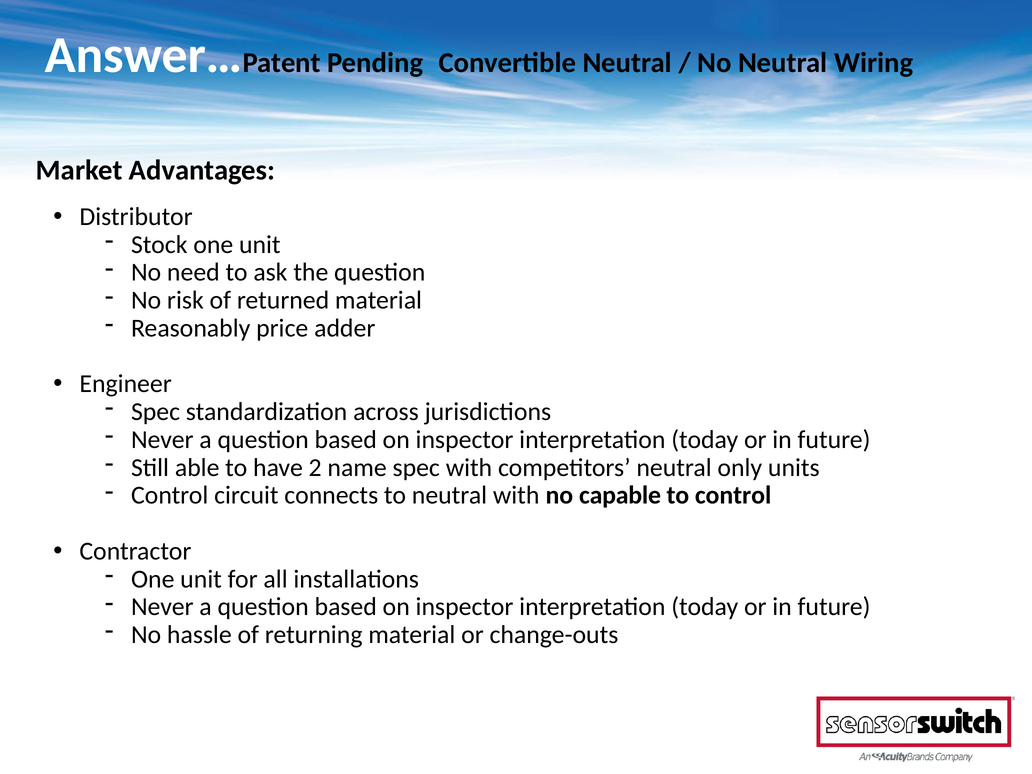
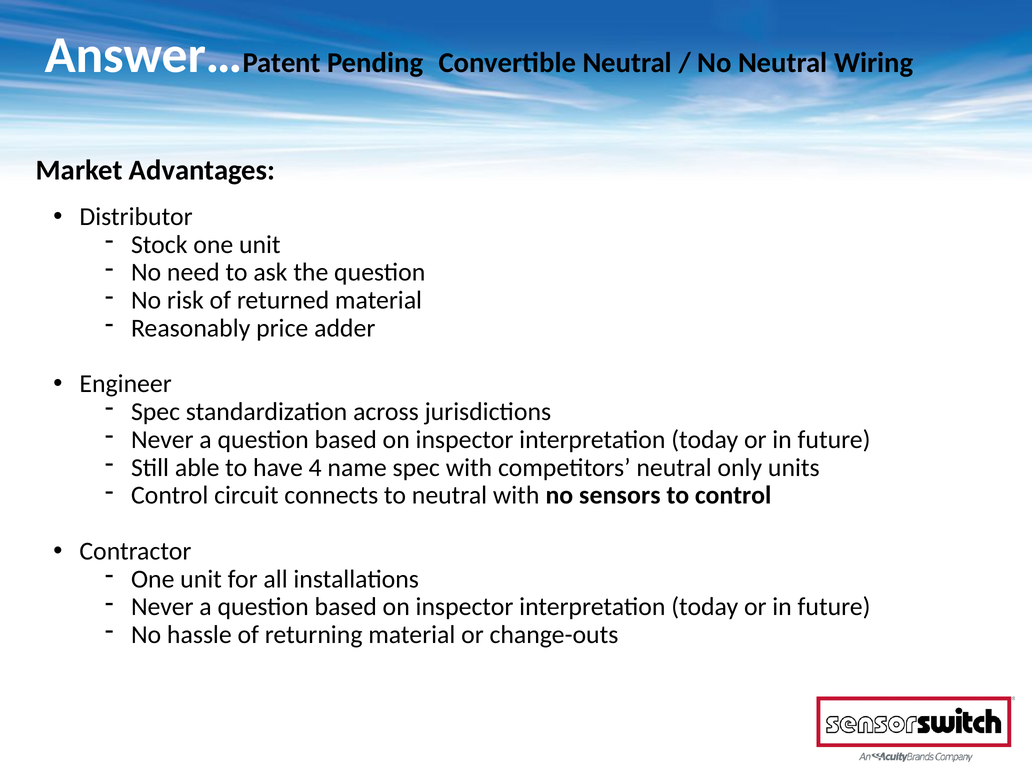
2: 2 -> 4
capable: capable -> sensors
